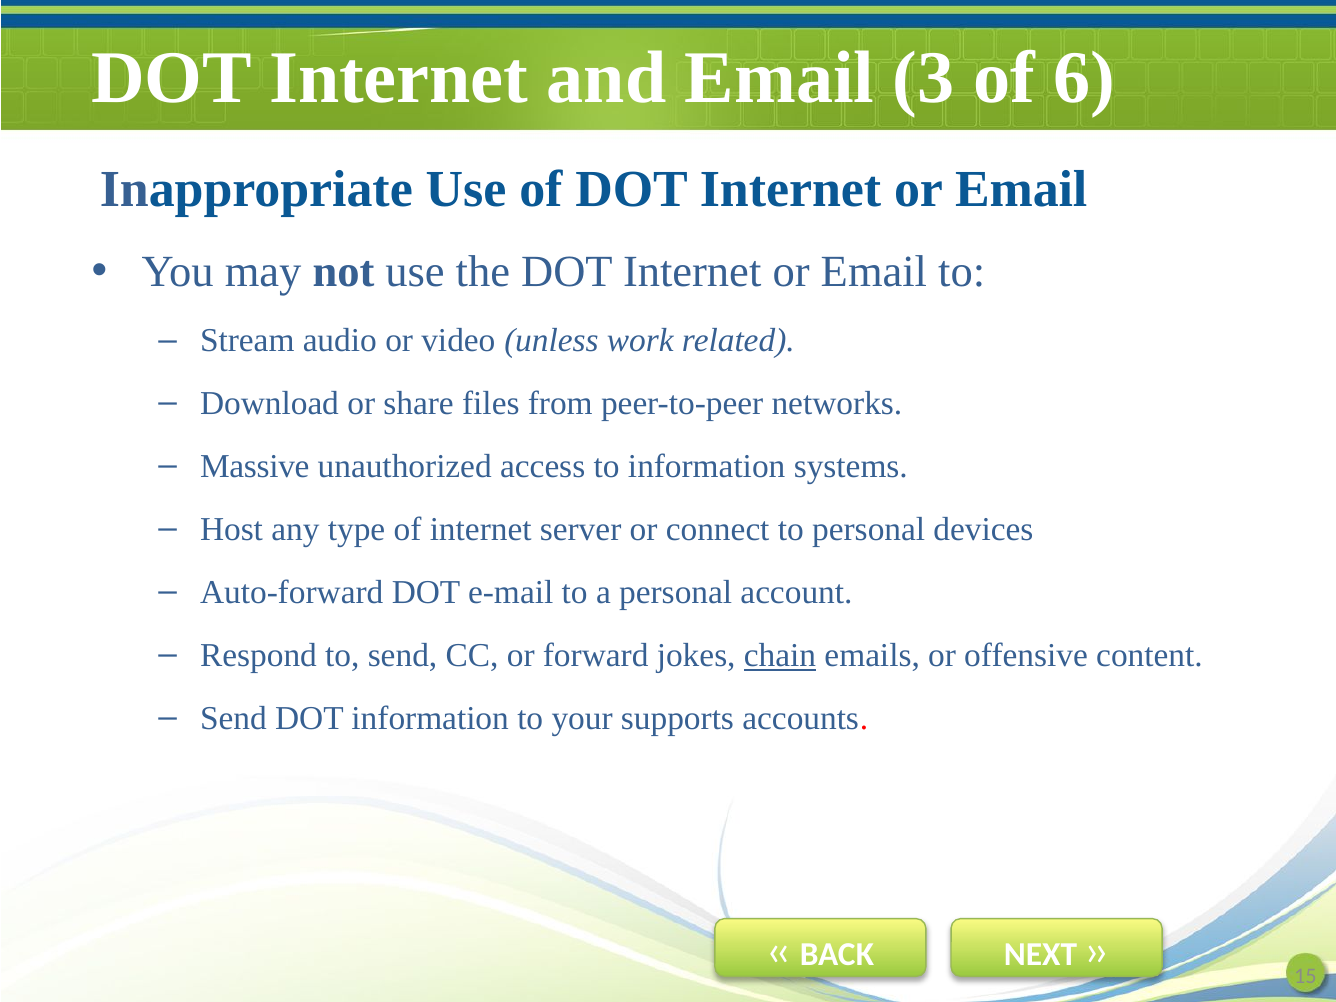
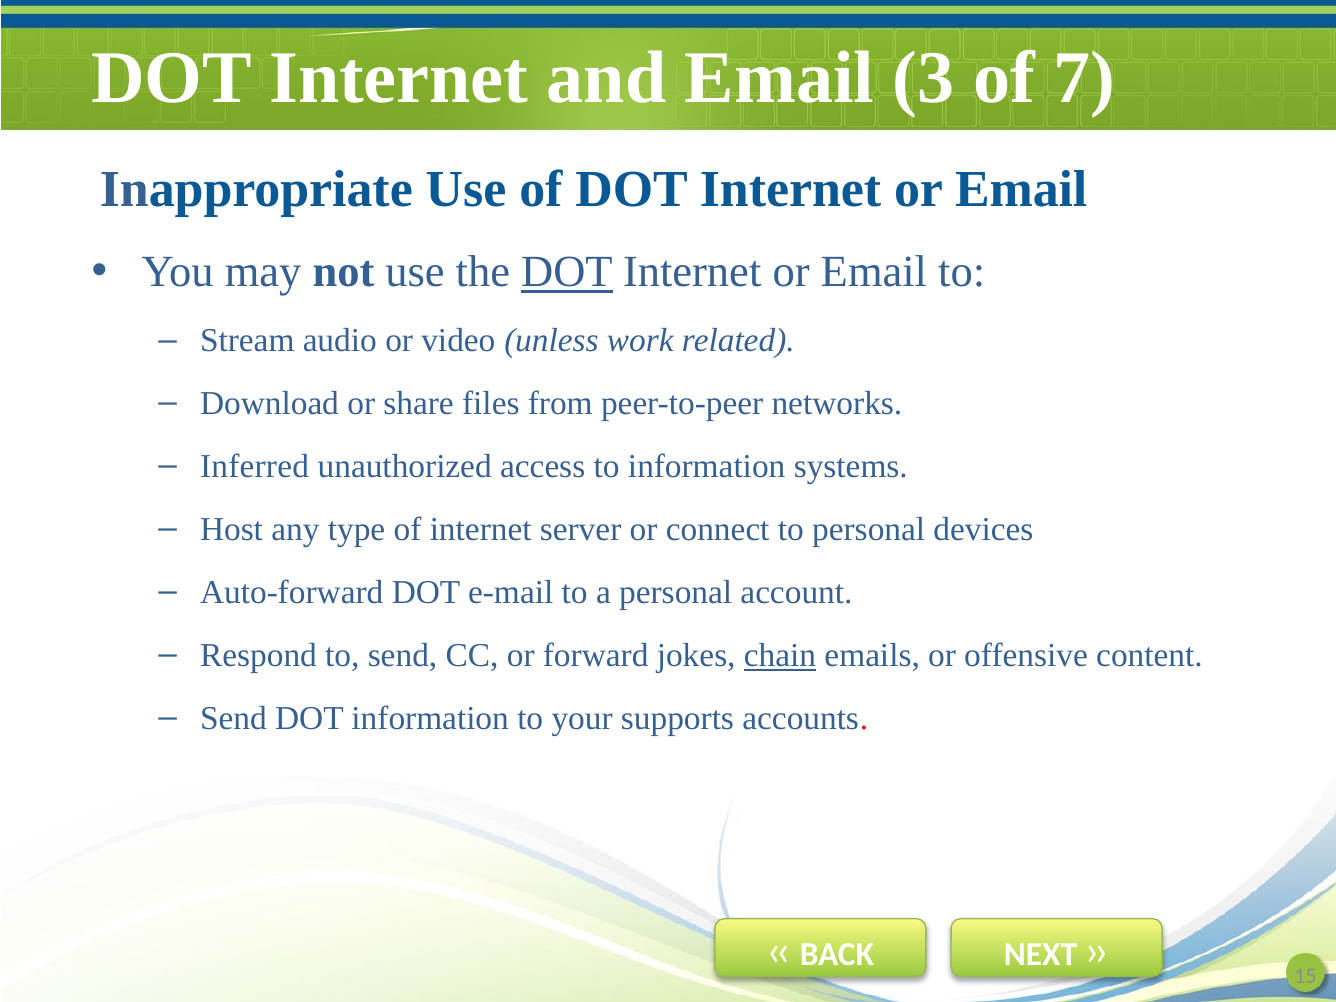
6: 6 -> 7
DOT at (567, 272) underline: none -> present
Massive: Massive -> Inferred
